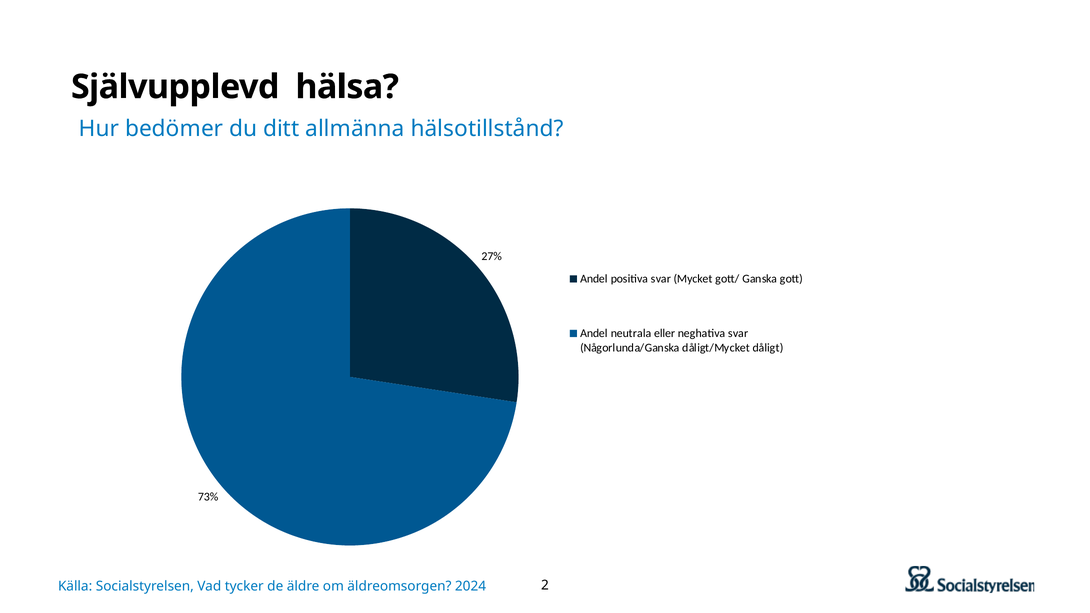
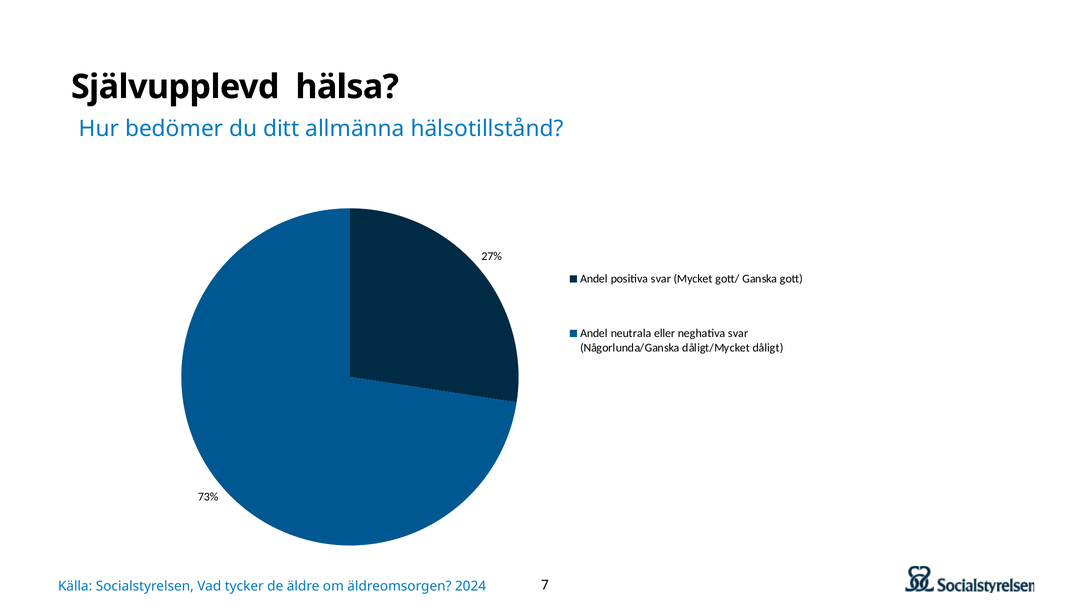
2: 2 -> 7
